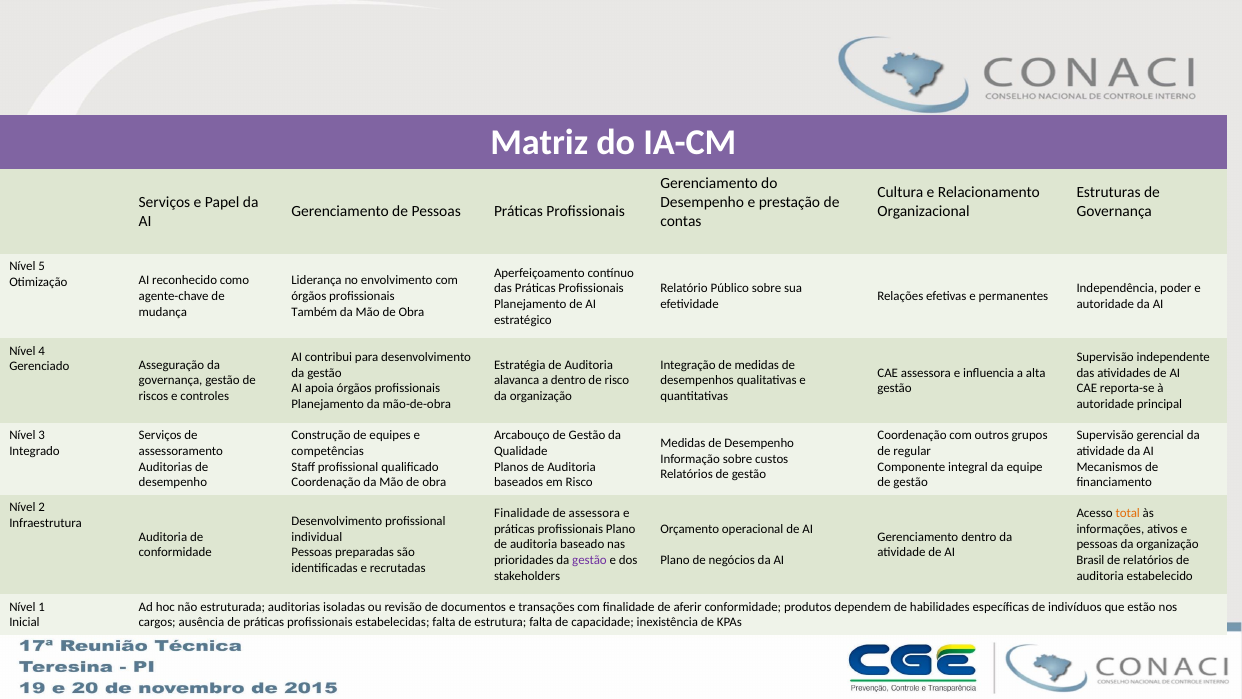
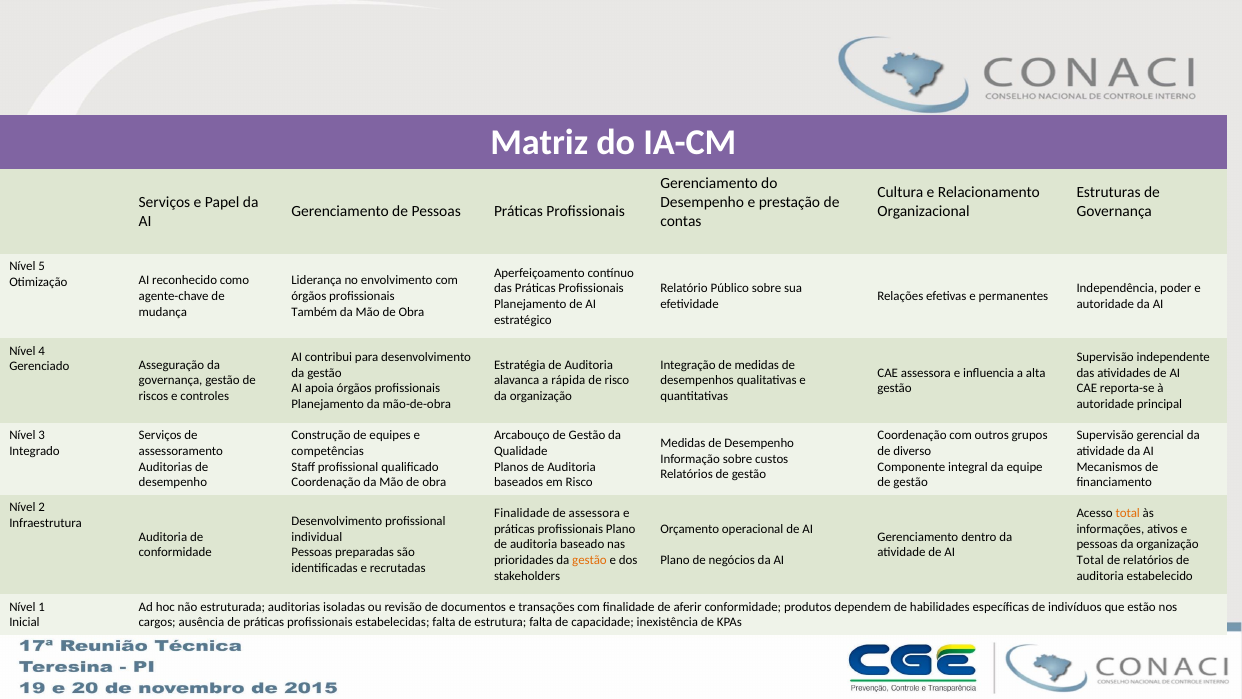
a dentro: dentro -> rápida
regular: regular -> diverso
gestão at (590, 560) colour: purple -> orange
Brasil at (1090, 560): Brasil -> Total
